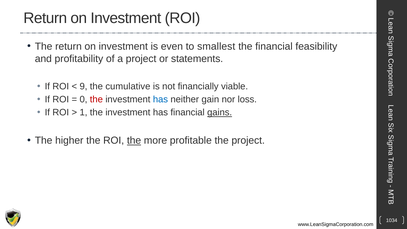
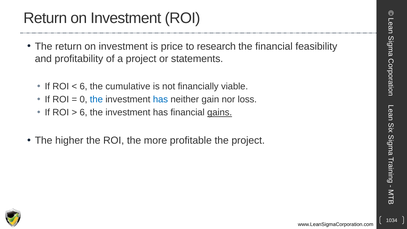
even: even -> price
smallest: smallest -> research
9 at (83, 86): 9 -> 6
the at (96, 99) colour: red -> blue
1 at (83, 113): 1 -> 6
the at (134, 141) underline: present -> none
